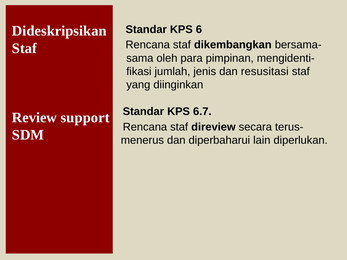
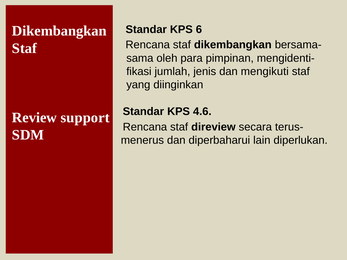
Dideskripsikan at (59, 31): Dideskripsikan -> Dikembangkan
resusitasi: resusitasi -> mengikuti
6.7: 6.7 -> 4.6
